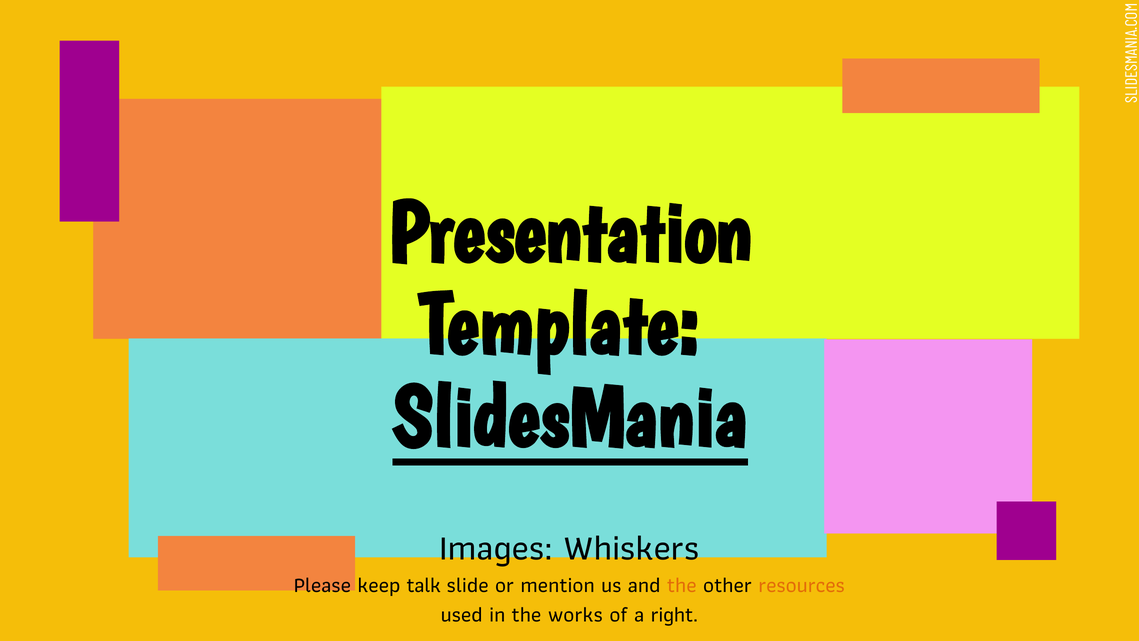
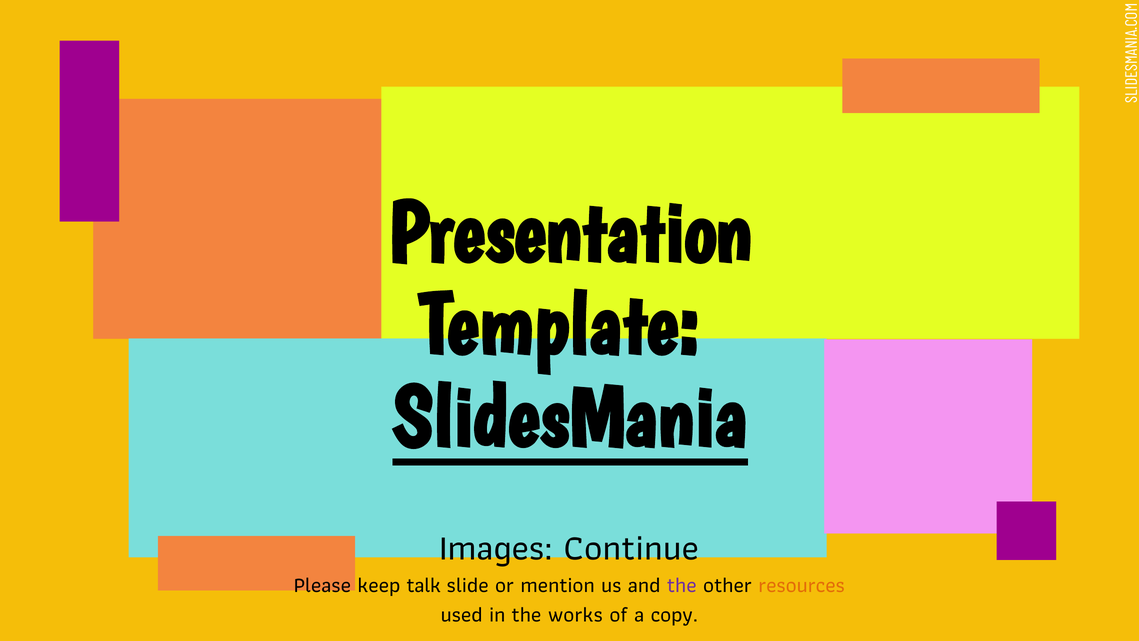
Whiskers: Whiskers -> Continue
the at (682, 585) colour: orange -> purple
right: right -> copy
